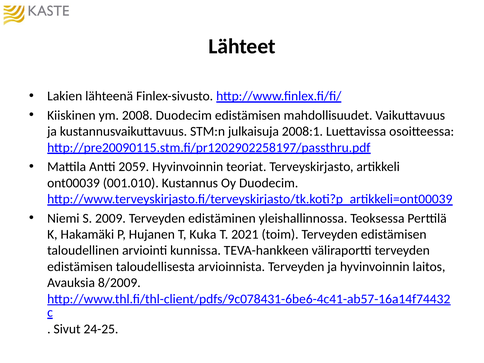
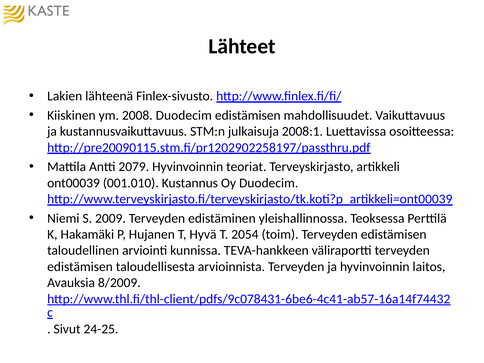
2059: 2059 -> 2079
Kuka: Kuka -> Hyvä
2021: 2021 -> 2054
